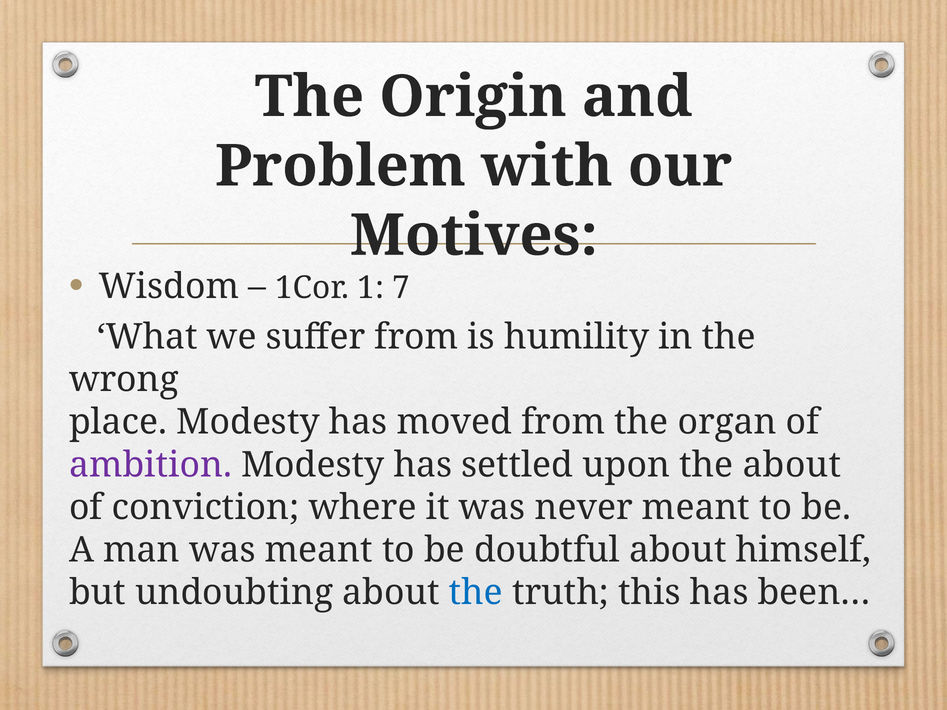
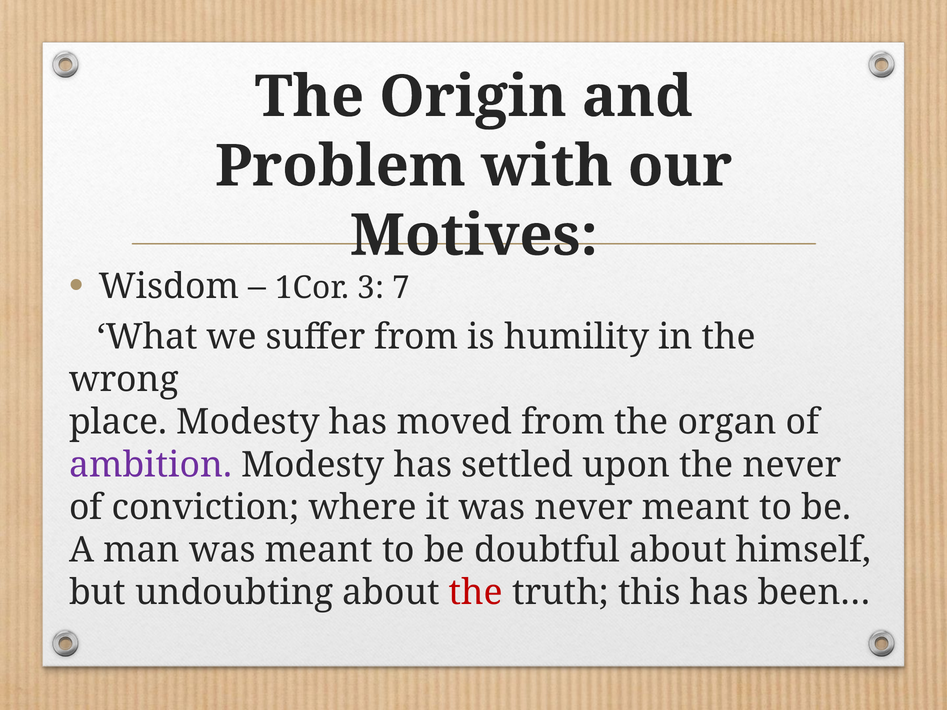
1: 1 -> 3
the about: about -> never
the at (476, 593) colour: blue -> red
